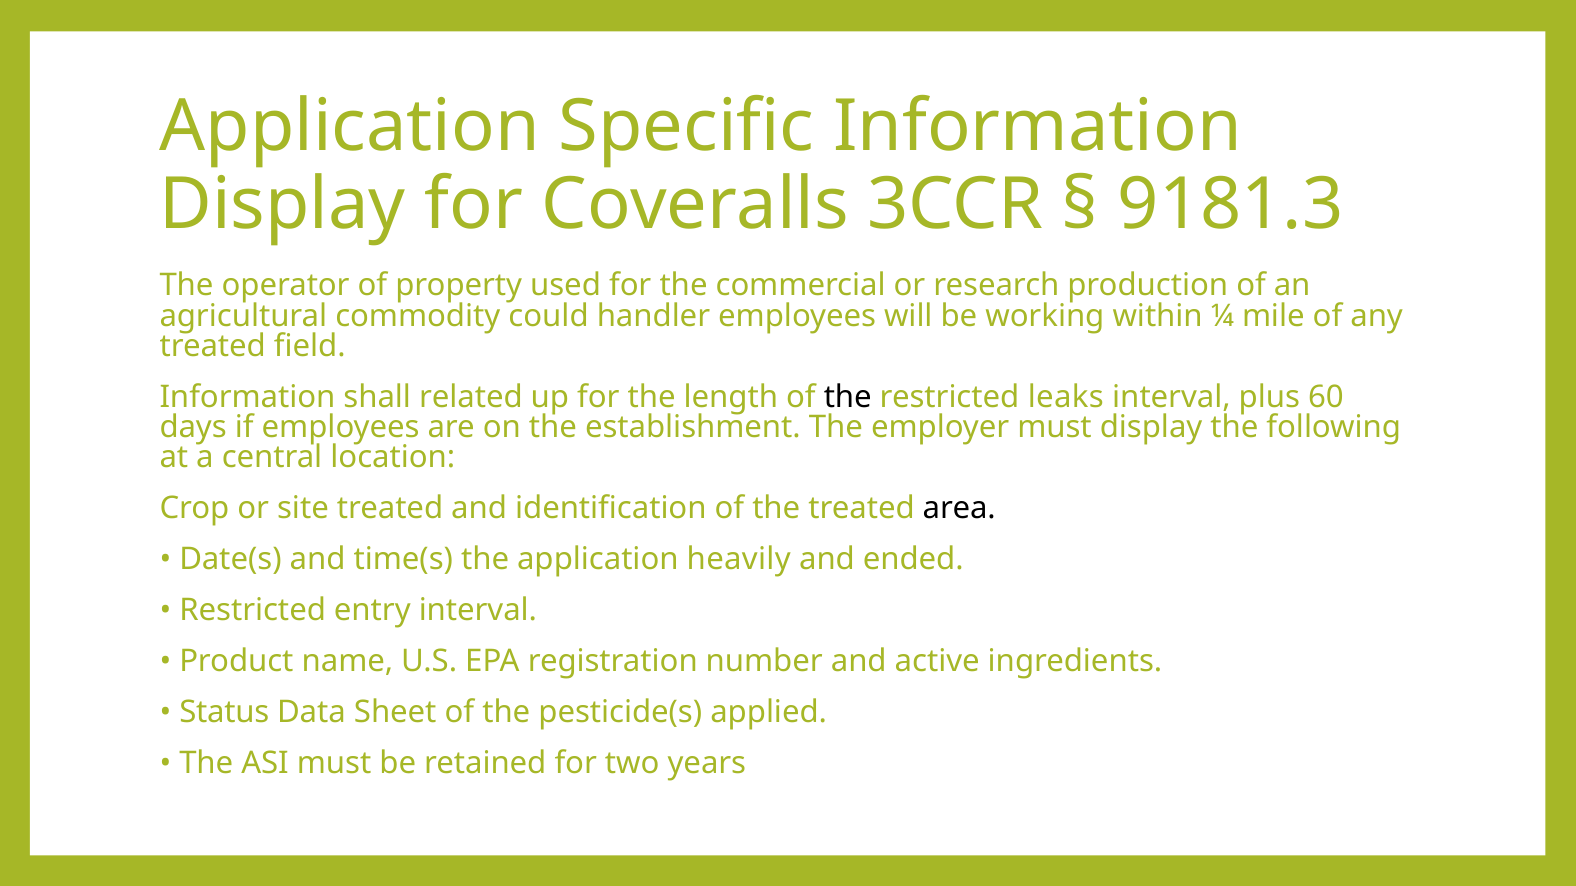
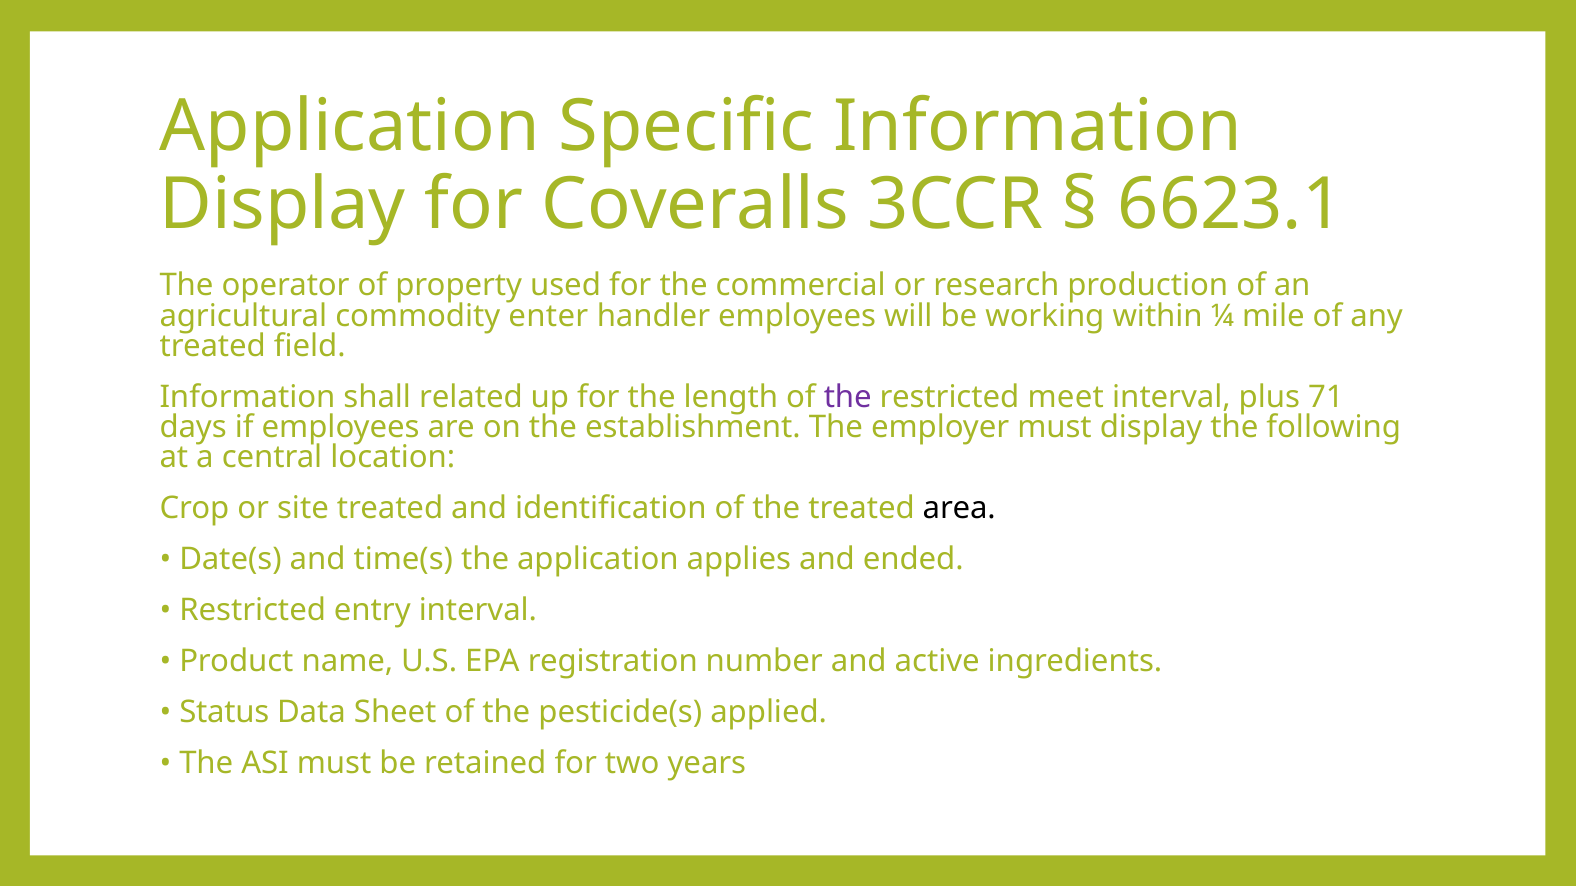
9181.3: 9181.3 -> 6623.1
could: could -> enter
the at (848, 397) colour: black -> purple
leaks: leaks -> meet
60: 60 -> 71
heavily: heavily -> applies
